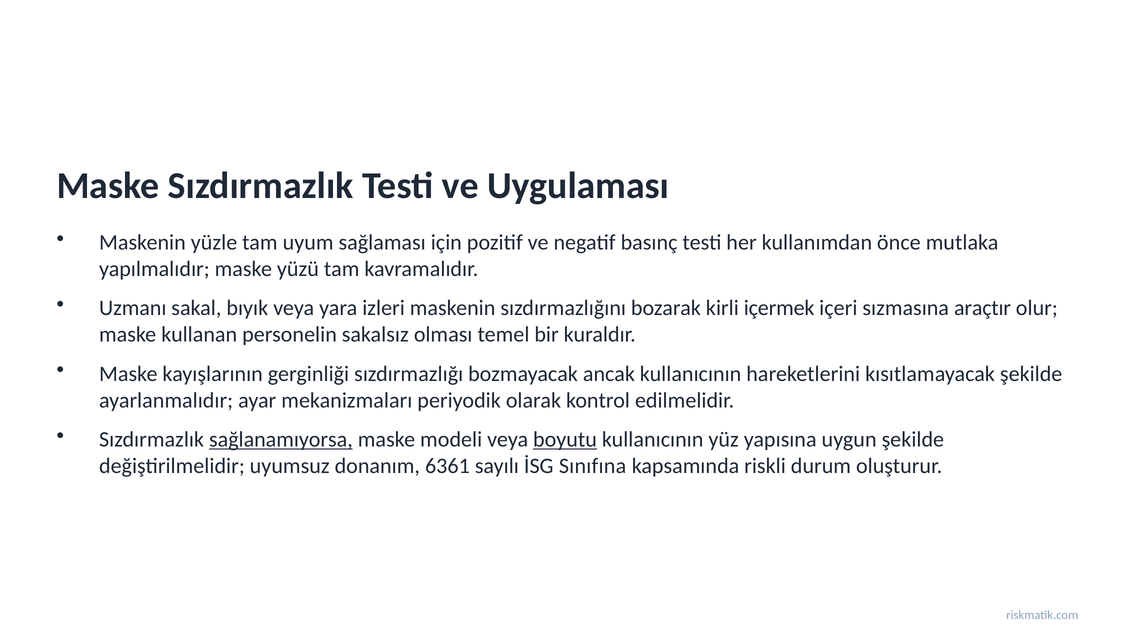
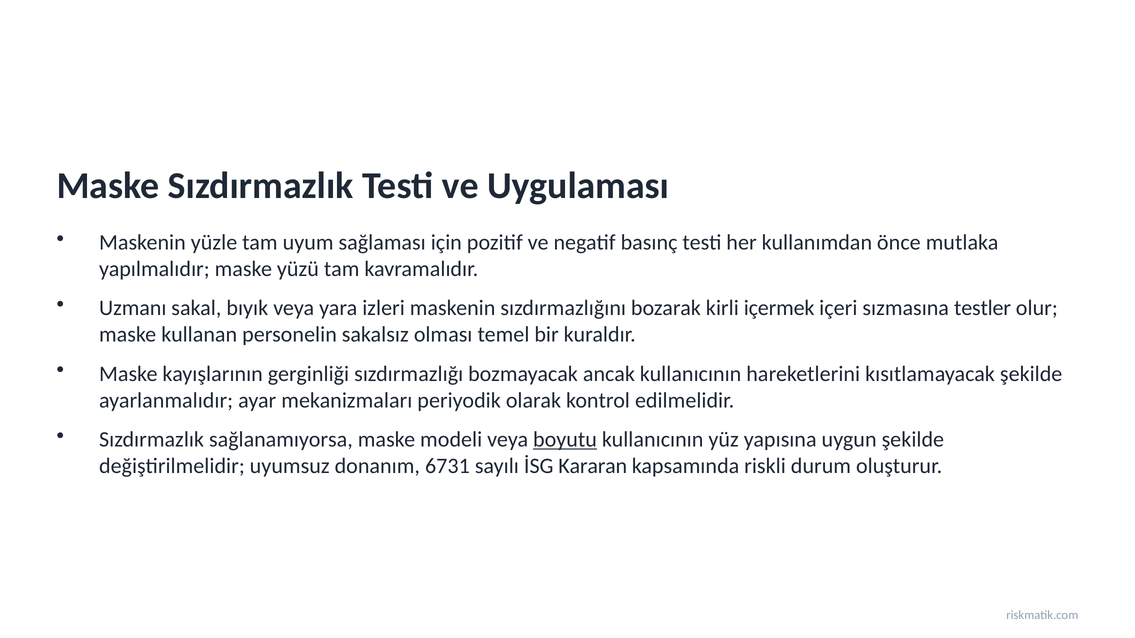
araçtır: araçtır -> testler
sağlanamıyorsa underline: present -> none
6361: 6361 -> 6731
Sınıfına: Sınıfına -> Kararan
